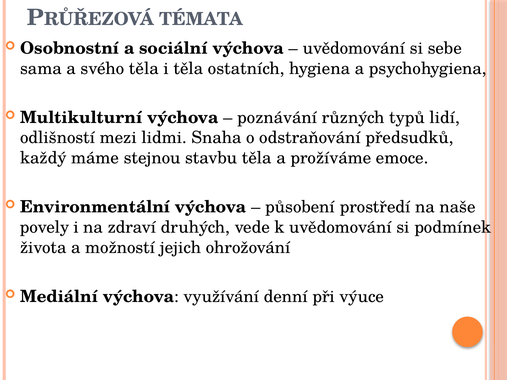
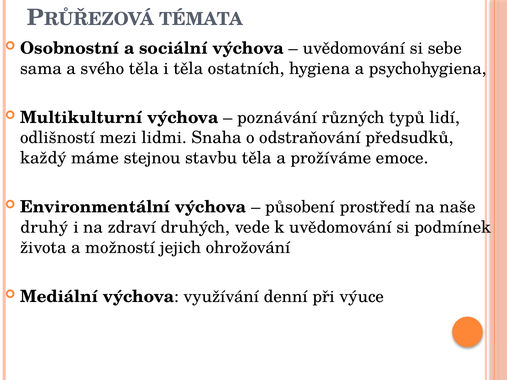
povely: povely -> druhý
